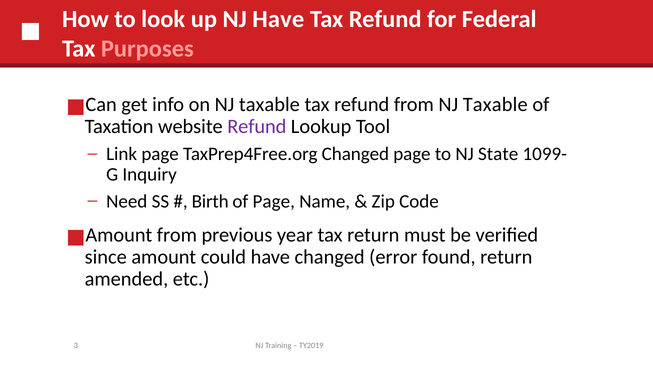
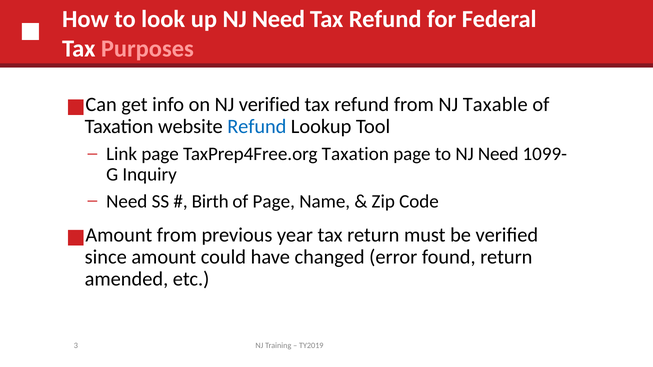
up NJ Have: Have -> Need
on NJ taxable: taxable -> verified
Refund at (257, 127) colour: purple -> blue
TaxPrep4Free.org Changed: Changed -> Taxation
to NJ State: State -> Need
